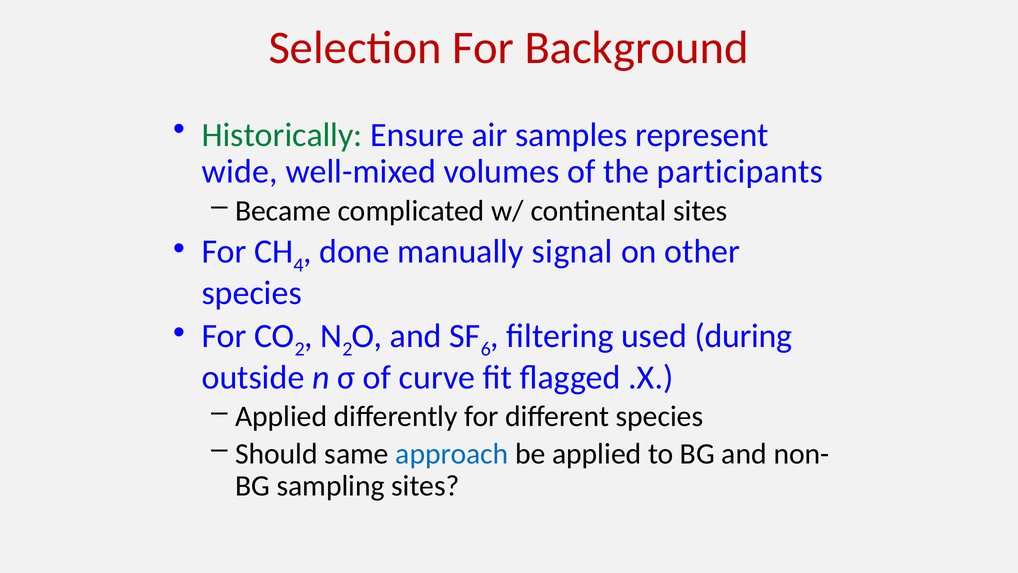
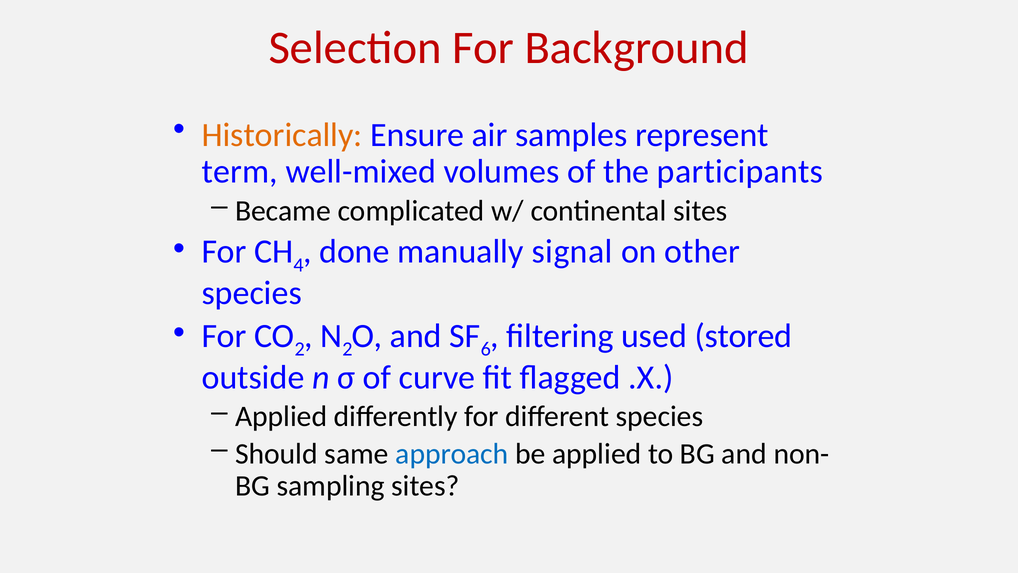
Historically colour: green -> orange
wide: wide -> term
during: during -> stored
